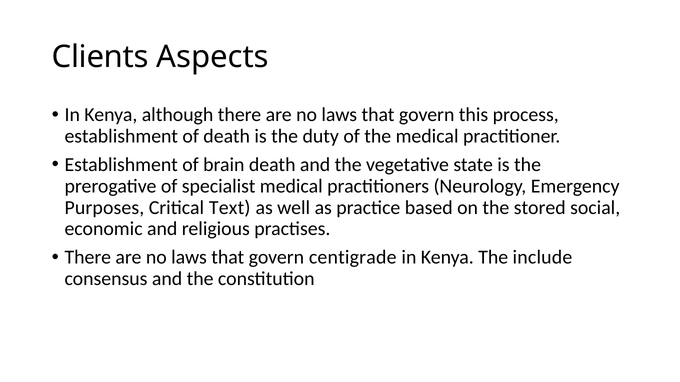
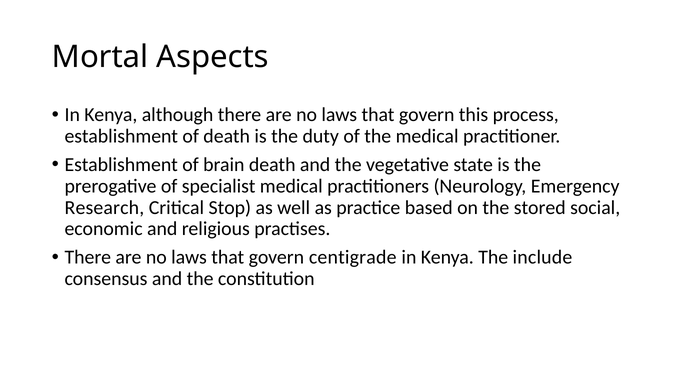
Clients: Clients -> Mortal
Purposes: Purposes -> Research
Text: Text -> Stop
